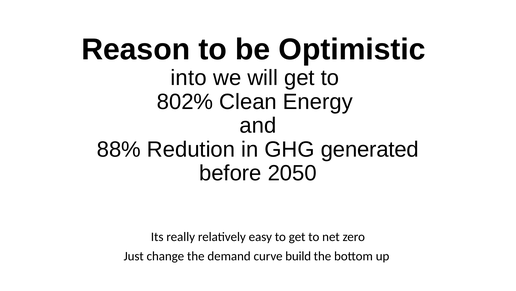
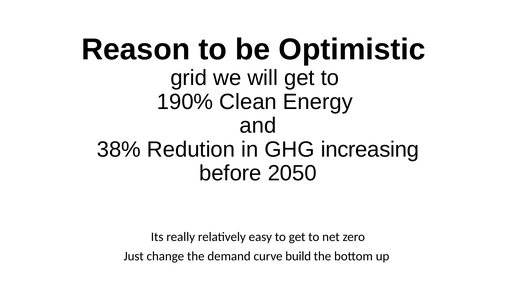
into: into -> grid
802%: 802% -> 190%
88%: 88% -> 38%
generated: generated -> increasing
